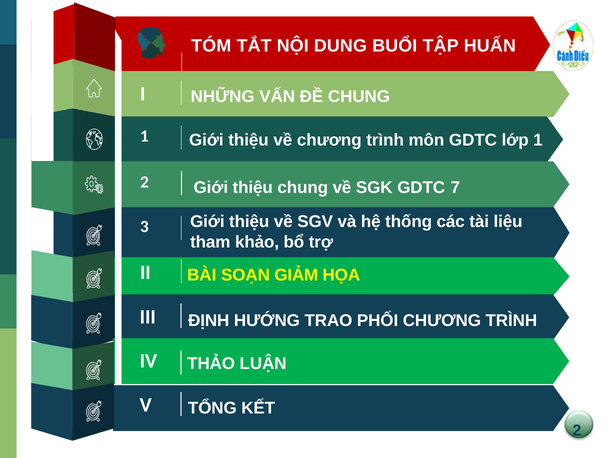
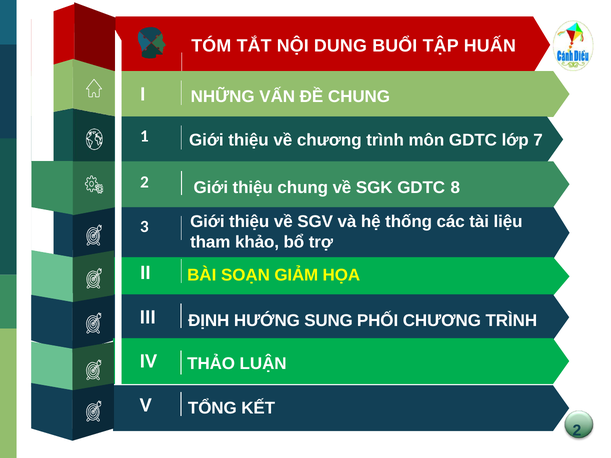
lớp 1: 1 -> 7
7: 7 -> 8
TRAO: TRAO -> SUNG
